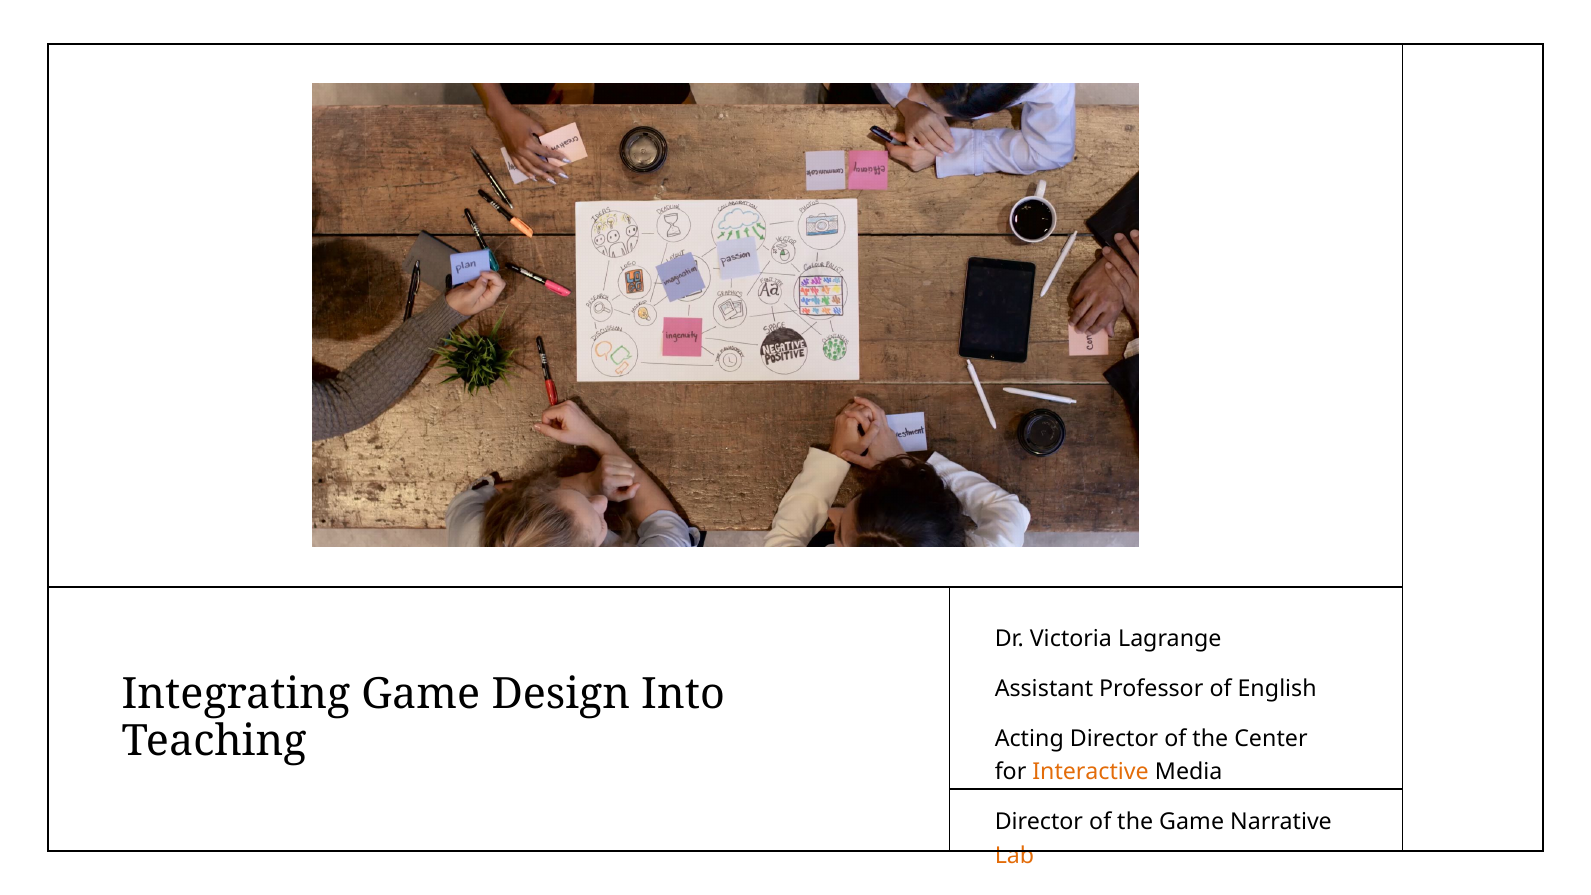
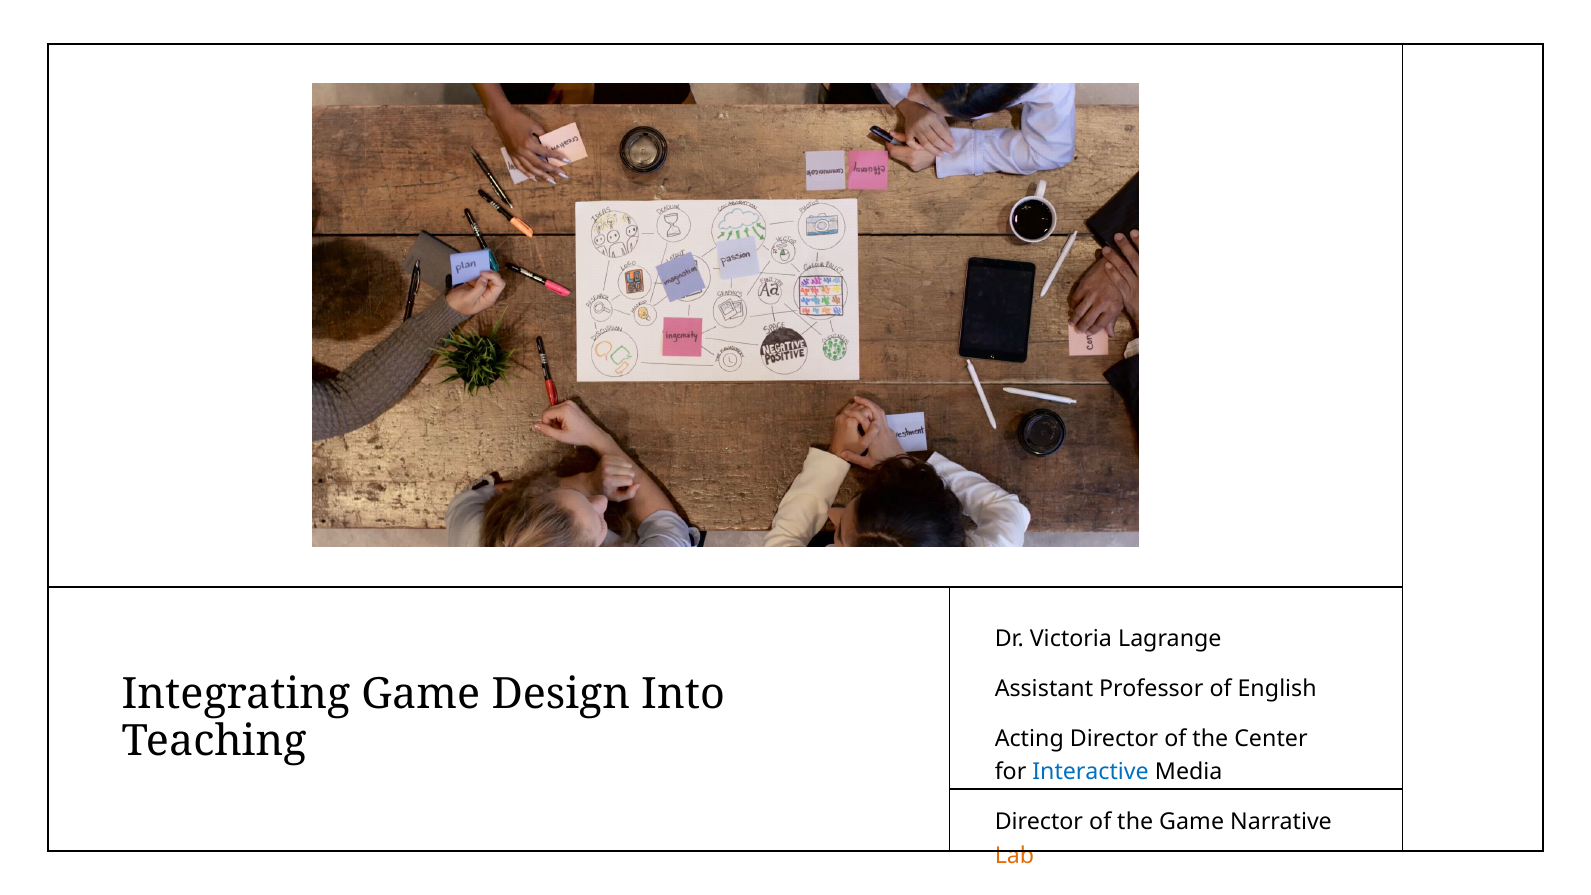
Interactive colour: orange -> blue
